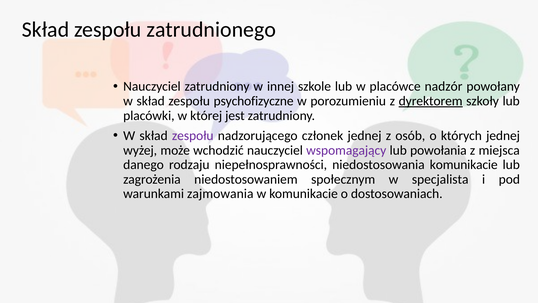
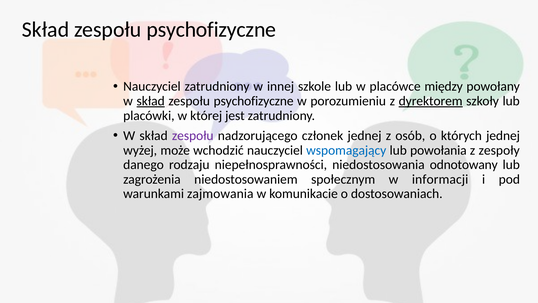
zatrudnionego at (211, 30): zatrudnionego -> psychofizyczne
nadzór: nadzór -> między
skład at (151, 101) underline: none -> present
wspomagający colour: purple -> blue
miejsca: miejsca -> zespoły
niedostosowania komunikacie: komunikacie -> odnotowany
specjalista: specjalista -> informacji
